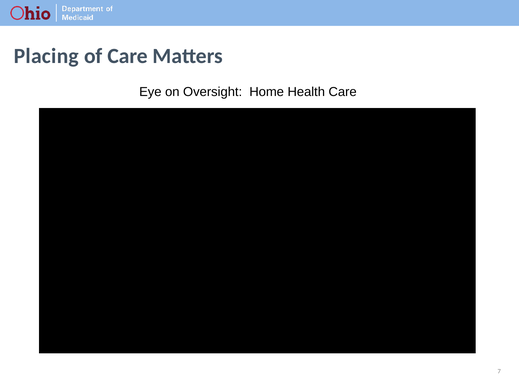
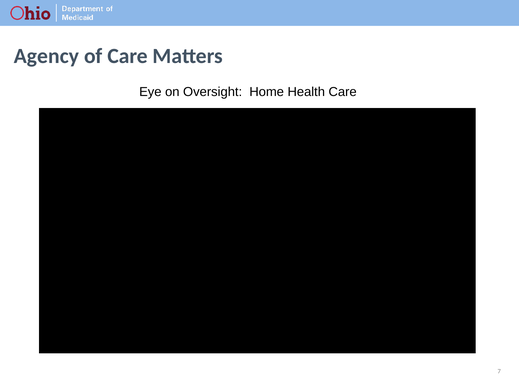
Placing: Placing -> Agency
